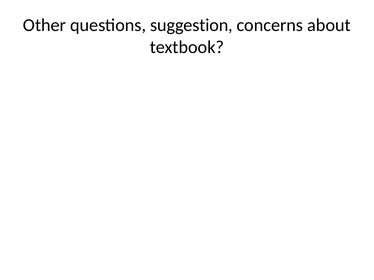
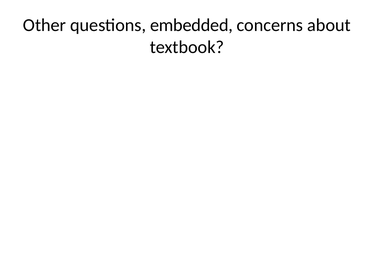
suggestion: suggestion -> embedded
